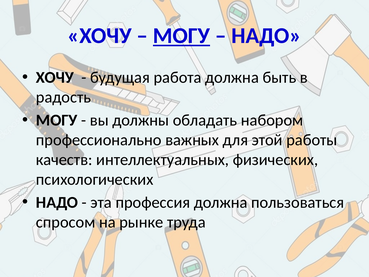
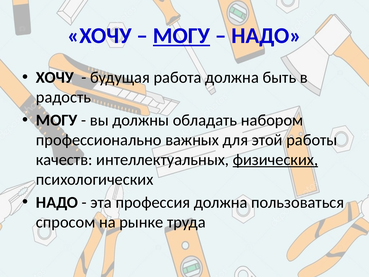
физических underline: none -> present
